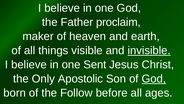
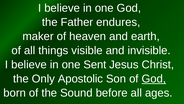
proclaim: proclaim -> endures
invisible underline: present -> none
Follow: Follow -> Sound
